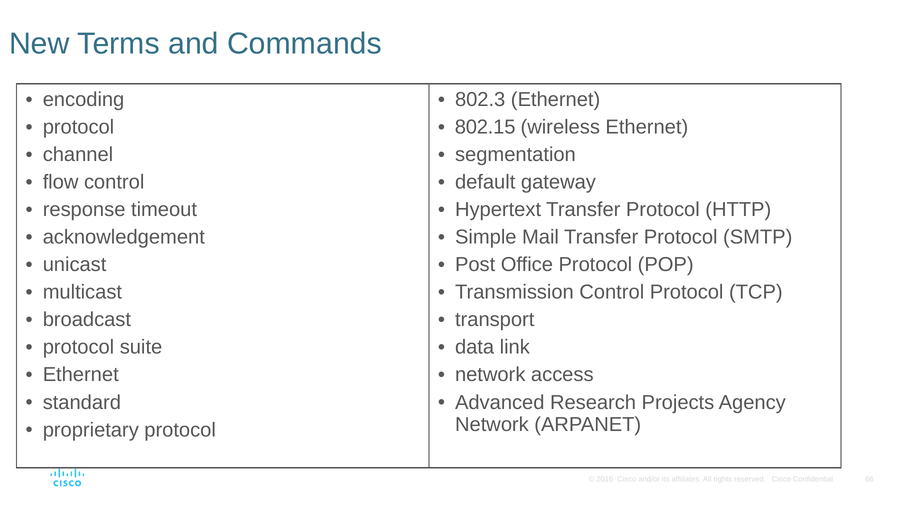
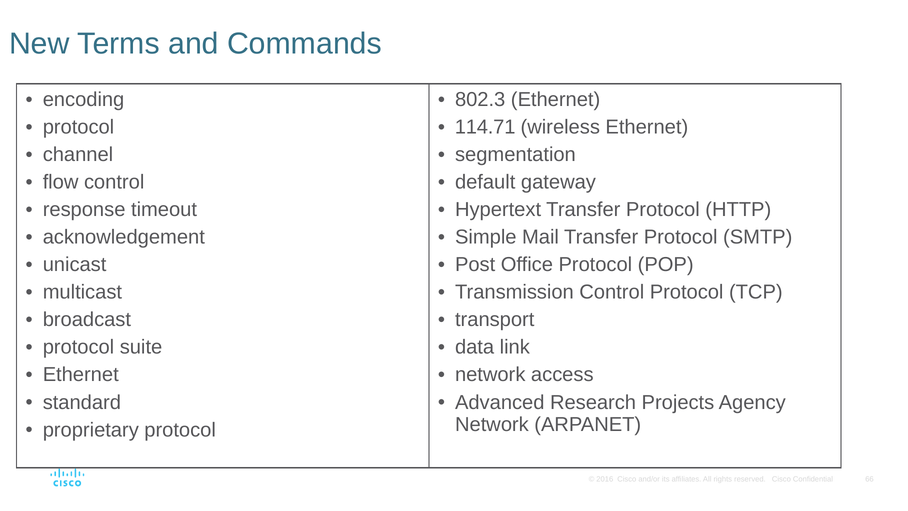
802.15: 802.15 -> 114.71
